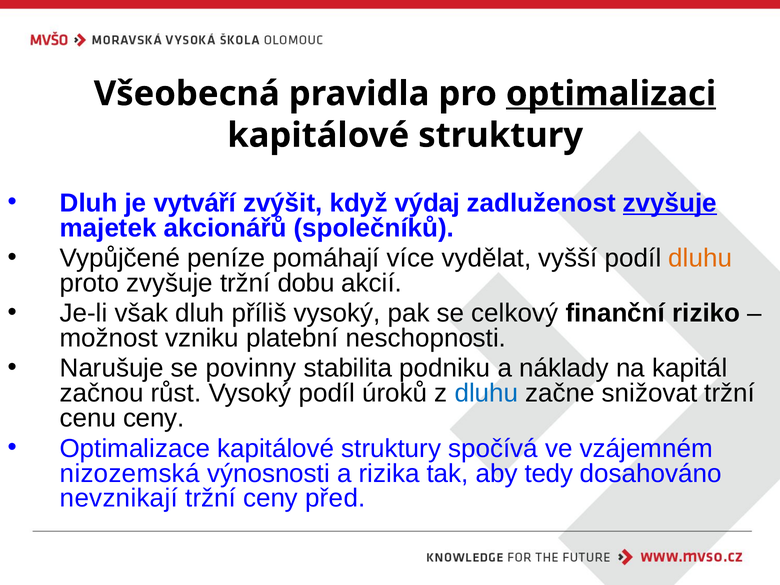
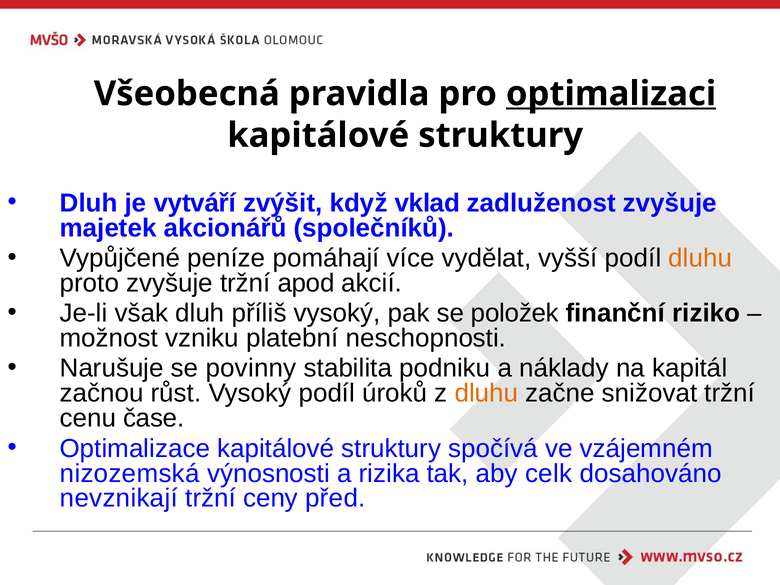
výdaj: výdaj -> vklad
zvyšuje at (670, 203) underline: present -> none
dobu: dobu -> apod
celkový: celkový -> položek
dluhu at (486, 393) colour: blue -> orange
cenu ceny: ceny -> čase
tedy: tedy -> celk
